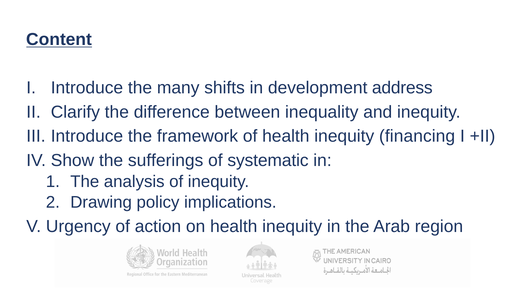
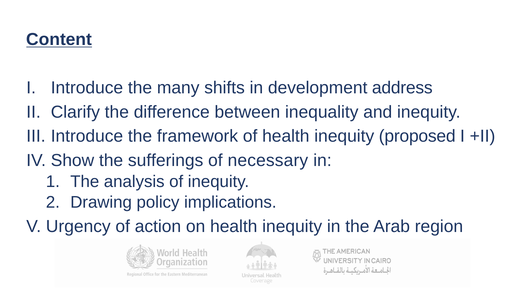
financing: financing -> proposed
systematic: systematic -> necessary
